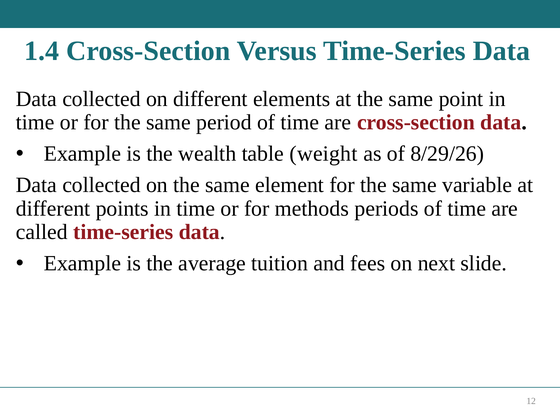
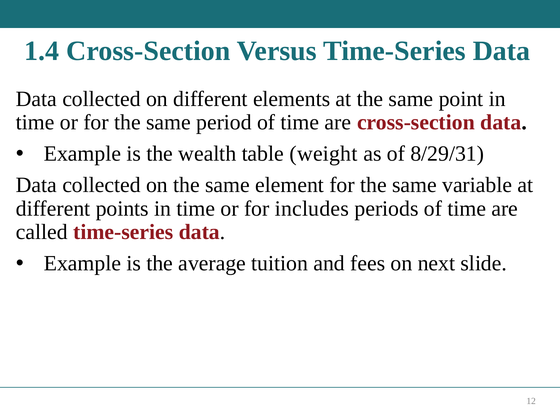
8/29/26: 8/29/26 -> 8/29/31
methods: methods -> includes
